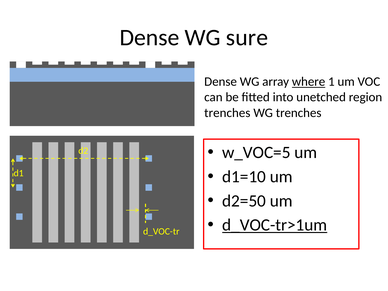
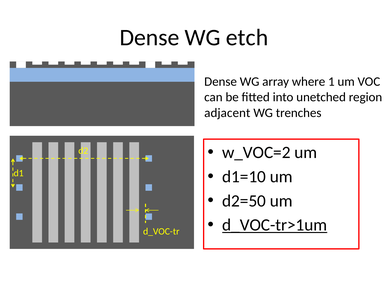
sure: sure -> etch
where underline: present -> none
trenches at (227, 113): trenches -> adjacent
w_VOC=5: w_VOC=5 -> w_VOC=2
